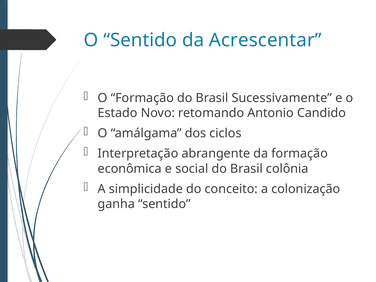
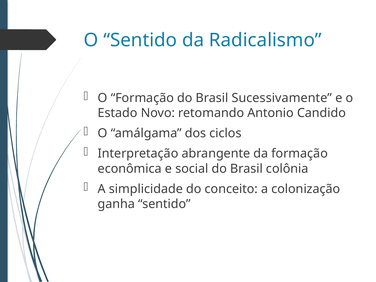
Acrescentar: Acrescentar -> Radicalismo
